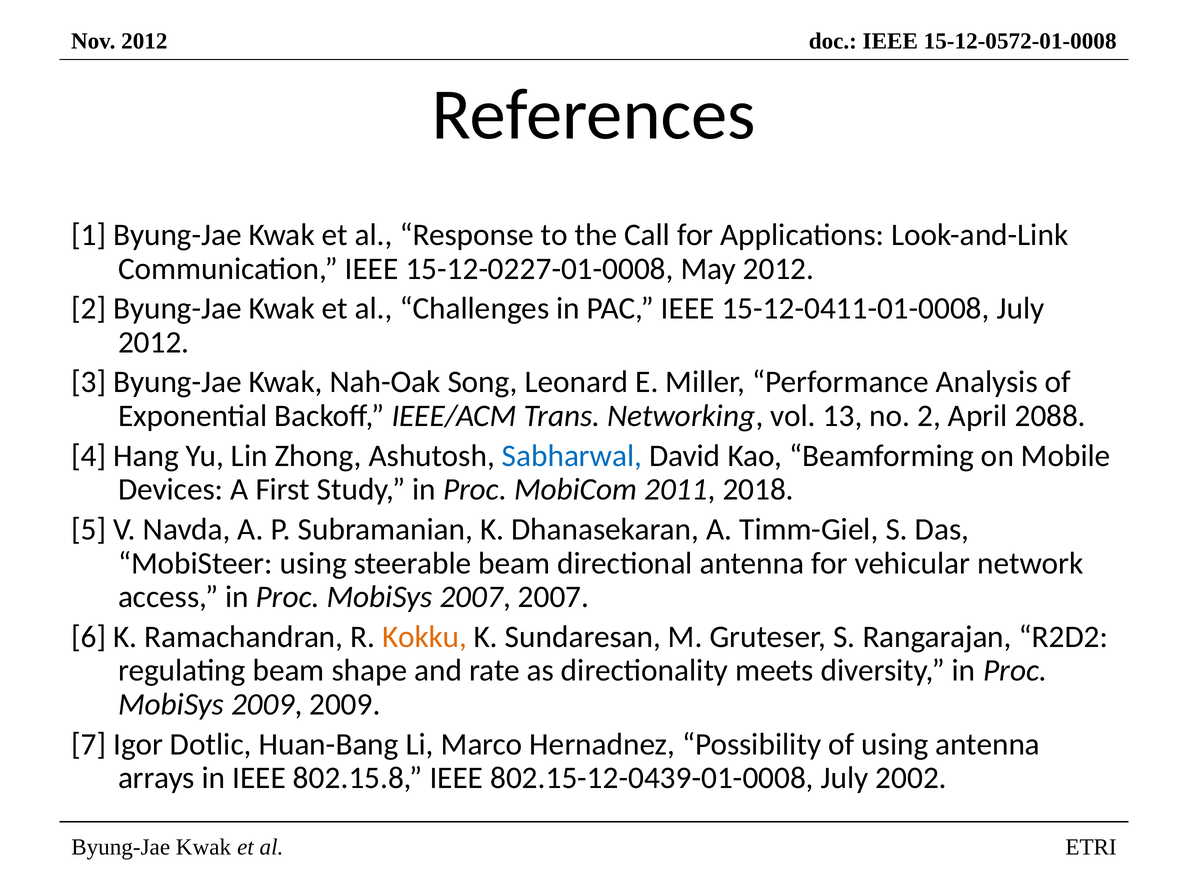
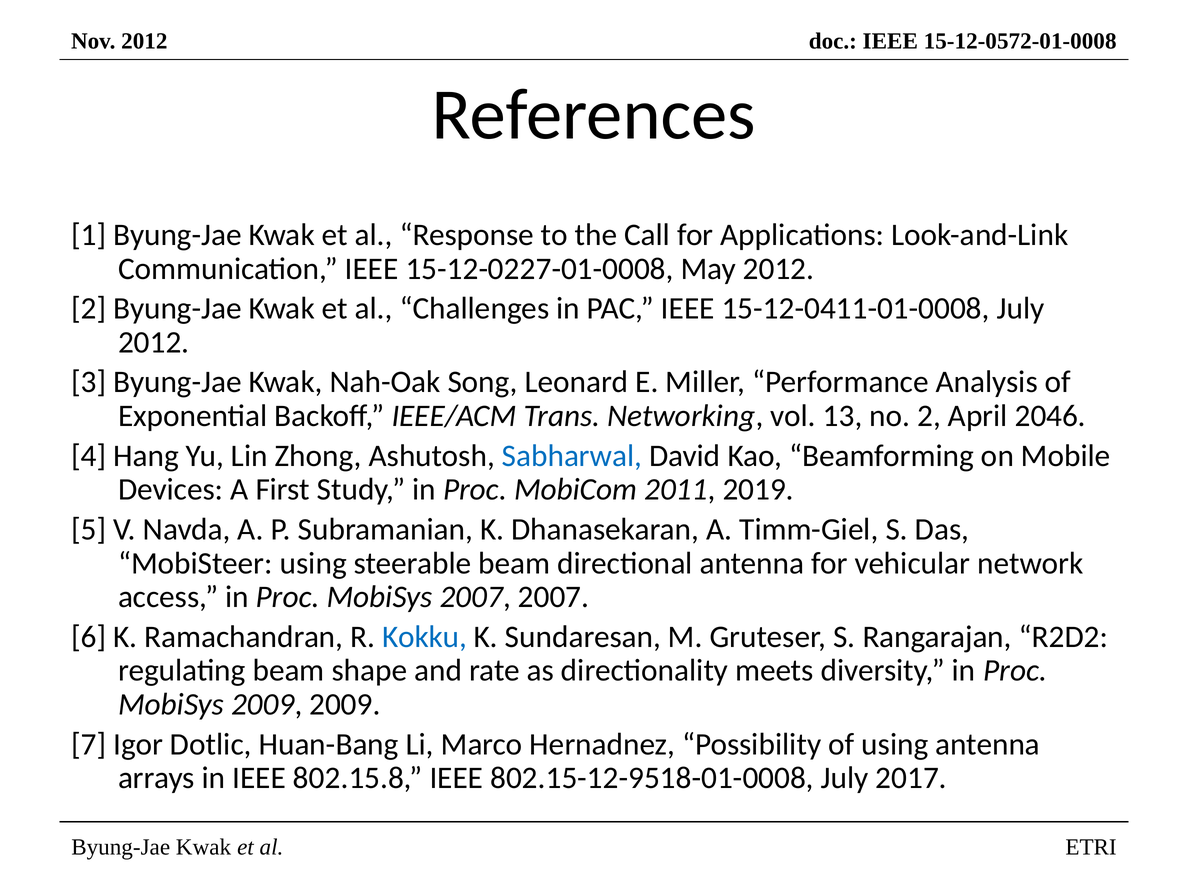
2088: 2088 -> 2046
2018: 2018 -> 2019
Kokku colour: orange -> blue
802.15-12-0439-01-0008: 802.15-12-0439-01-0008 -> 802.15-12-9518-01-0008
2002: 2002 -> 2017
